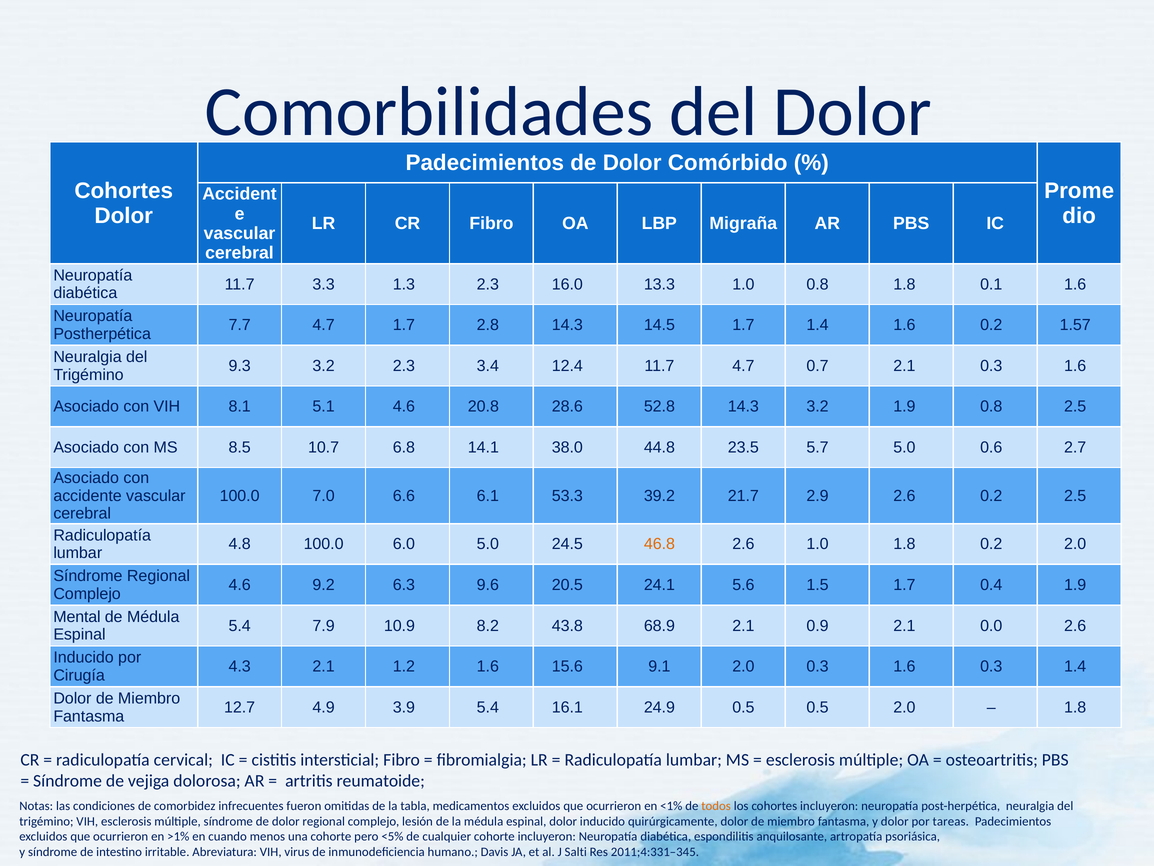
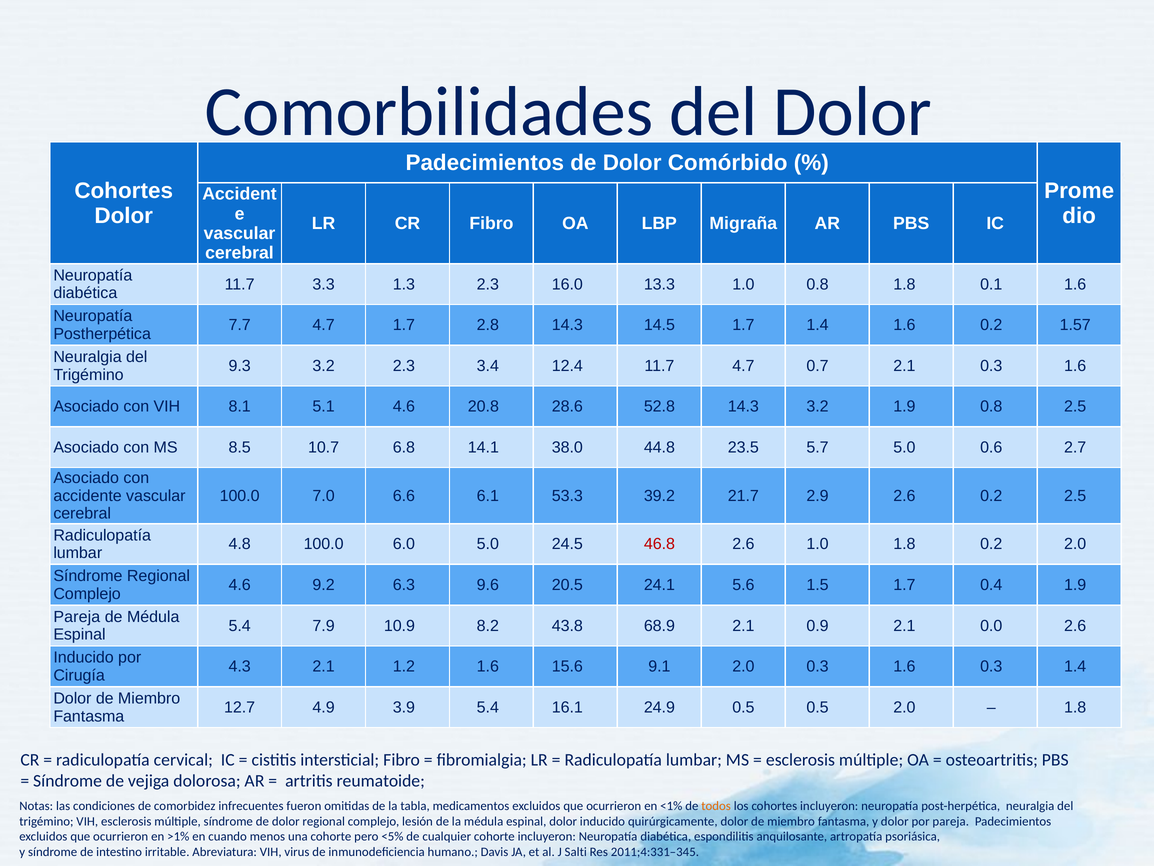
46.8 colour: orange -> red
Mental at (77, 616): Mental -> Pareja
por tareas: tareas -> pareja
